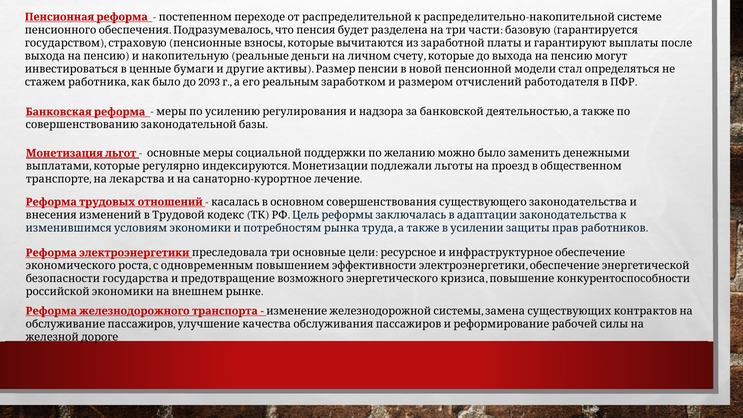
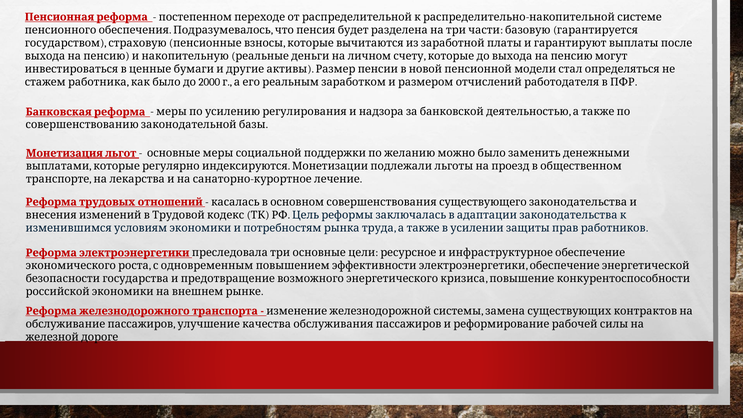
2093: 2093 -> 2000
